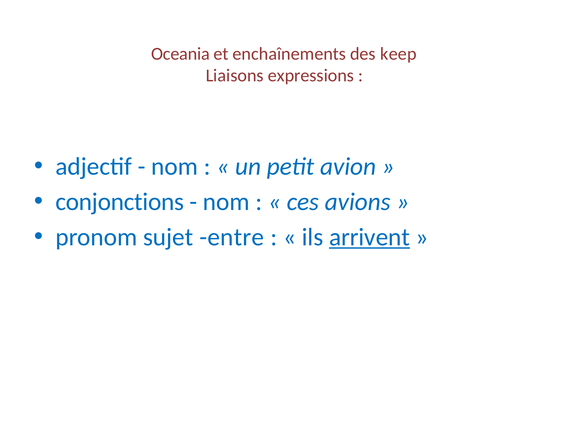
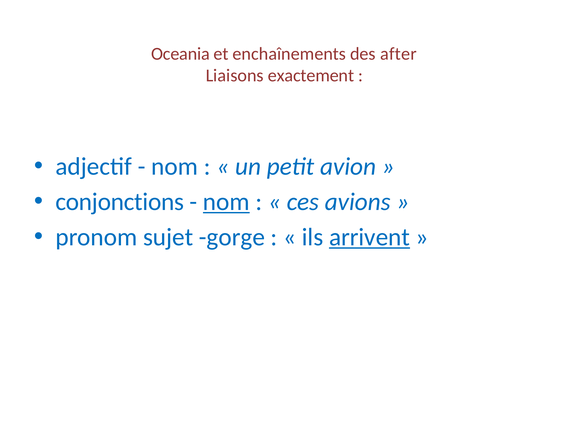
keep: keep -> after
expressions: expressions -> exactement
nom at (226, 202) underline: none -> present
entre: entre -> gorge
